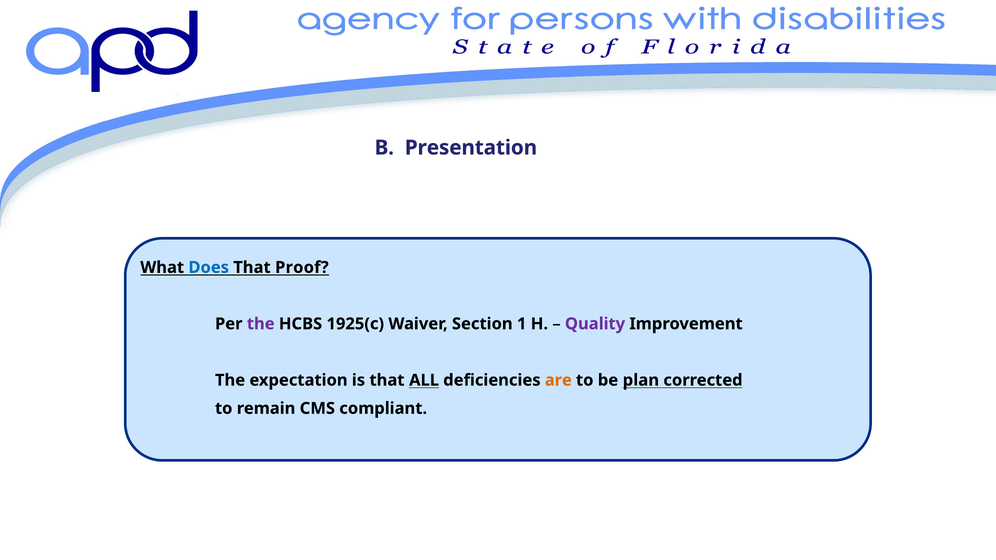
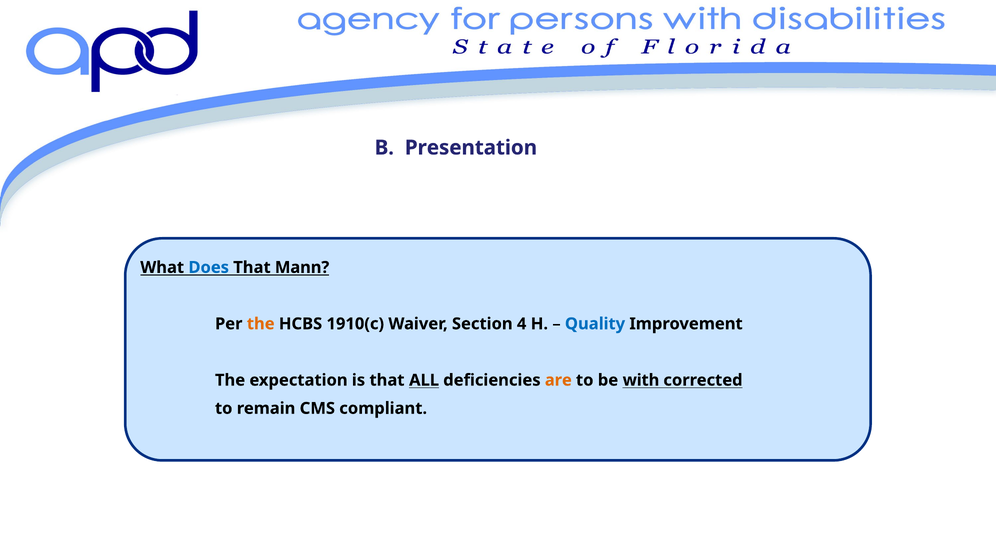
Proof: Proof -> Mann
the at (261, 324) colour: purple -> orange
1925(c: 1925(c -> 1910(c
1: 1 -> 4
Quality colour: purple -> blue
plan: plan -> with
